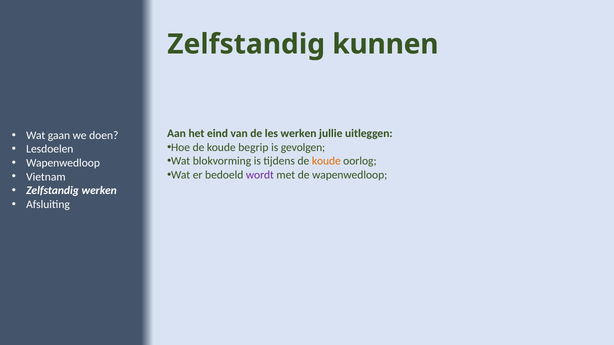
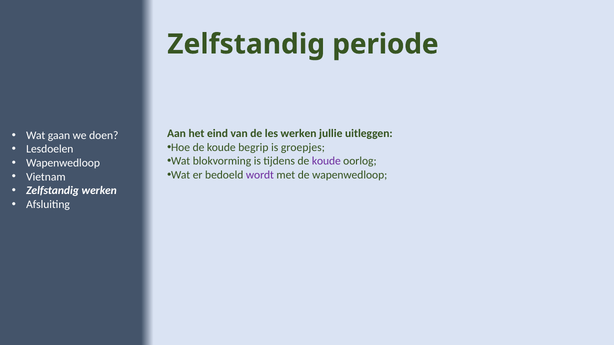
kunnen: kunnen -> periode
gevolgen: gevolgen -> groepjes
koude at (326, 161) colour: orange -> purple
